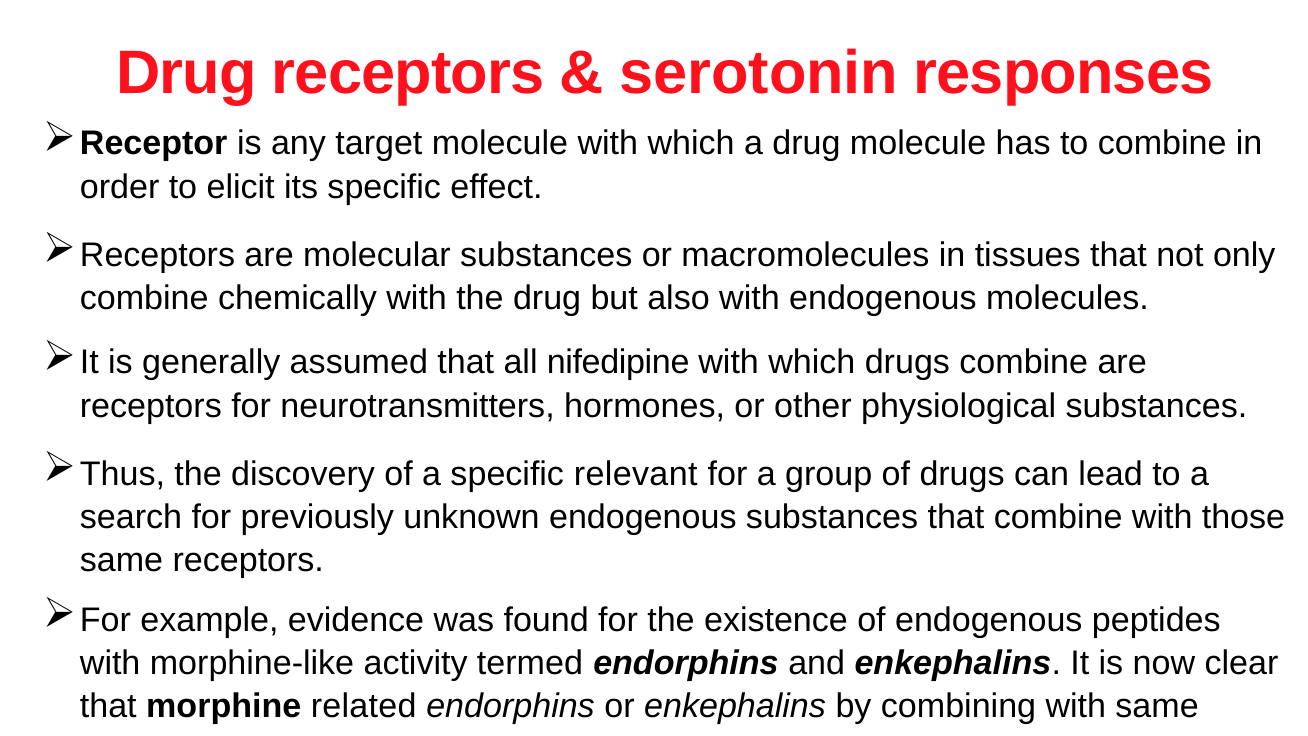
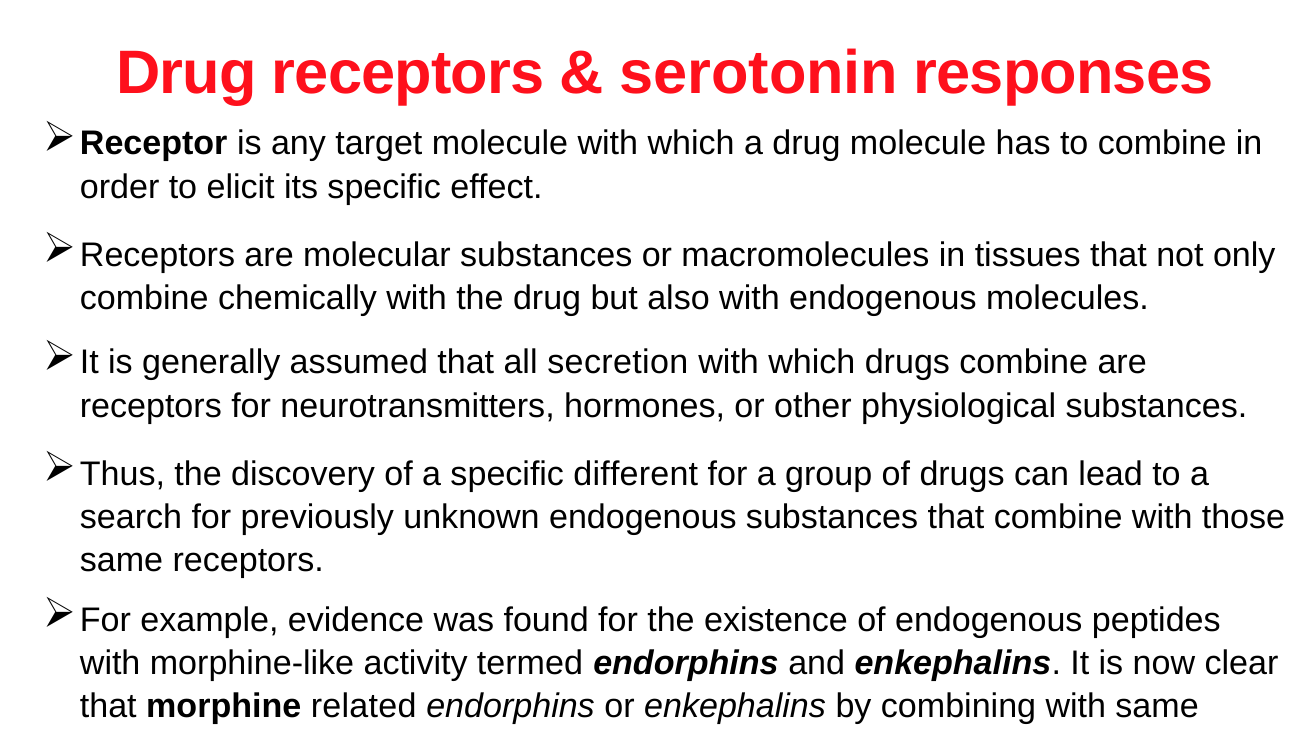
nifedipine: nifedipine -> secretion
relevant: relevant -> different
